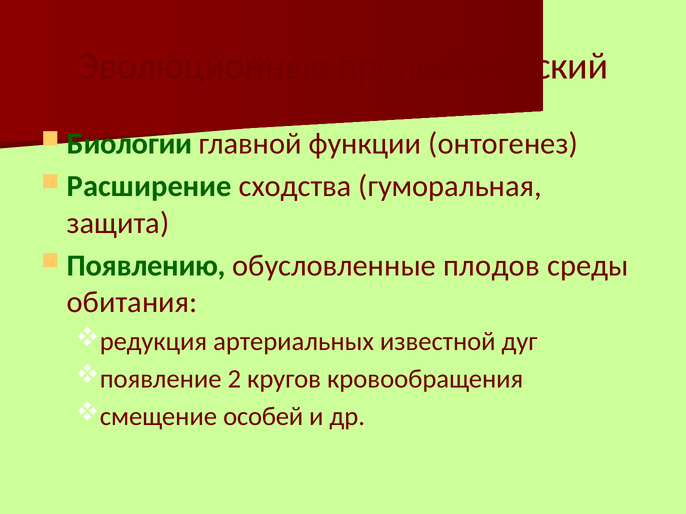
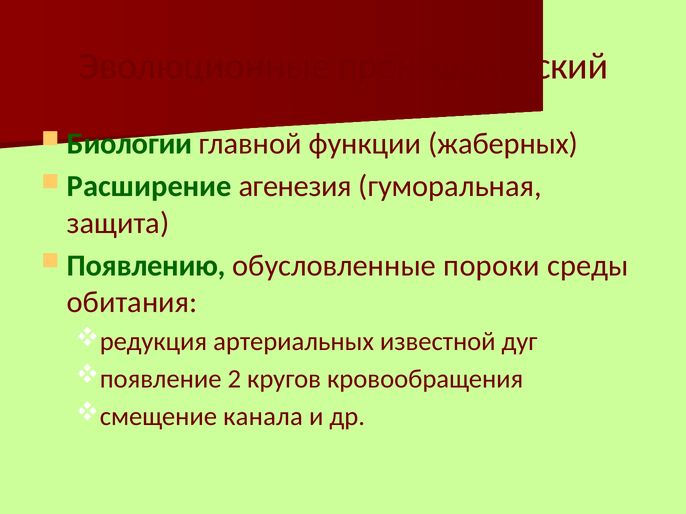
онтогенез: онтогенез -> жаберных
сходства: сходства -> агенезия
плодов: плодов -> пороки
особей: особей -> канала
